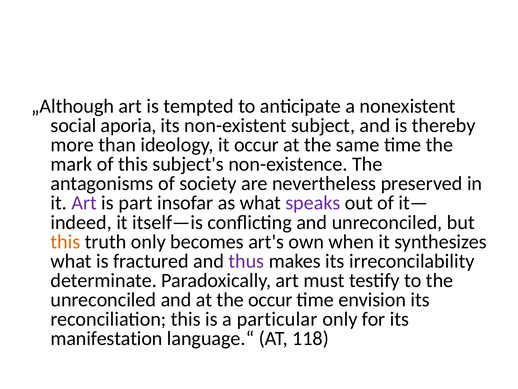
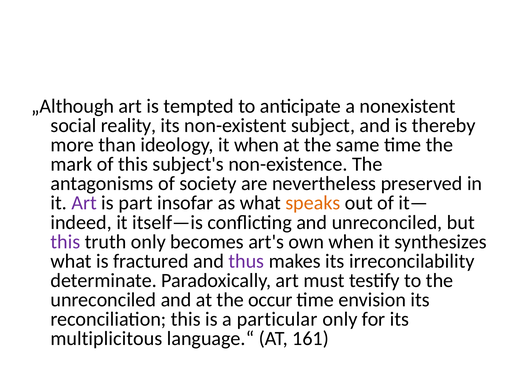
aporia: aporia -> reality
it occur: occur -> when
speaks colour: purple -> orange
this at (65, 241) colour: orange -> purple
manifestation: manifestation -> multiplicitous
118: 118 -> 161
